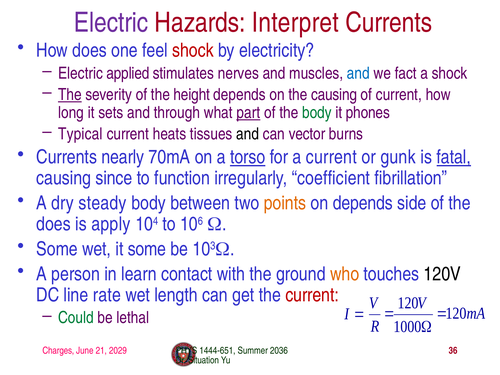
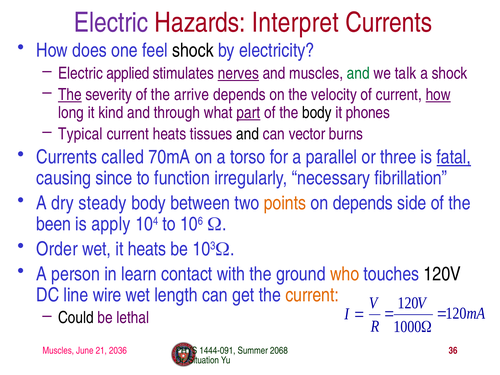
shock at (193, 50) colour: red -> black
nerves underline: none -> present
and at (358, 73) colour: blue -> green
fact: fact -> talk
height: height -> arrive
the causing: causing -> velocity
how at (438, 95) underline: none -> present
sets: sets -> kind
body at (317, 113) colour: green -> black
nearly: nearly -> called
torso underline: present -> none
a current: current -> parallel
gunk: gunk -> three
coefficient: coefficient -> necessary
does at (54, 224): does -> been
Some at (57, 249): Some -> Order
it some: some -> heats
rate: rate -> wire
current at (312, 295) colour: red -> orange
Could colour: green -> black
Charges at (58, 351): Charges -> Muscles
2029: 2029 -> 2036
1444-651: 1444-651 -> 1444-091
2036: 2036 -> 2068
